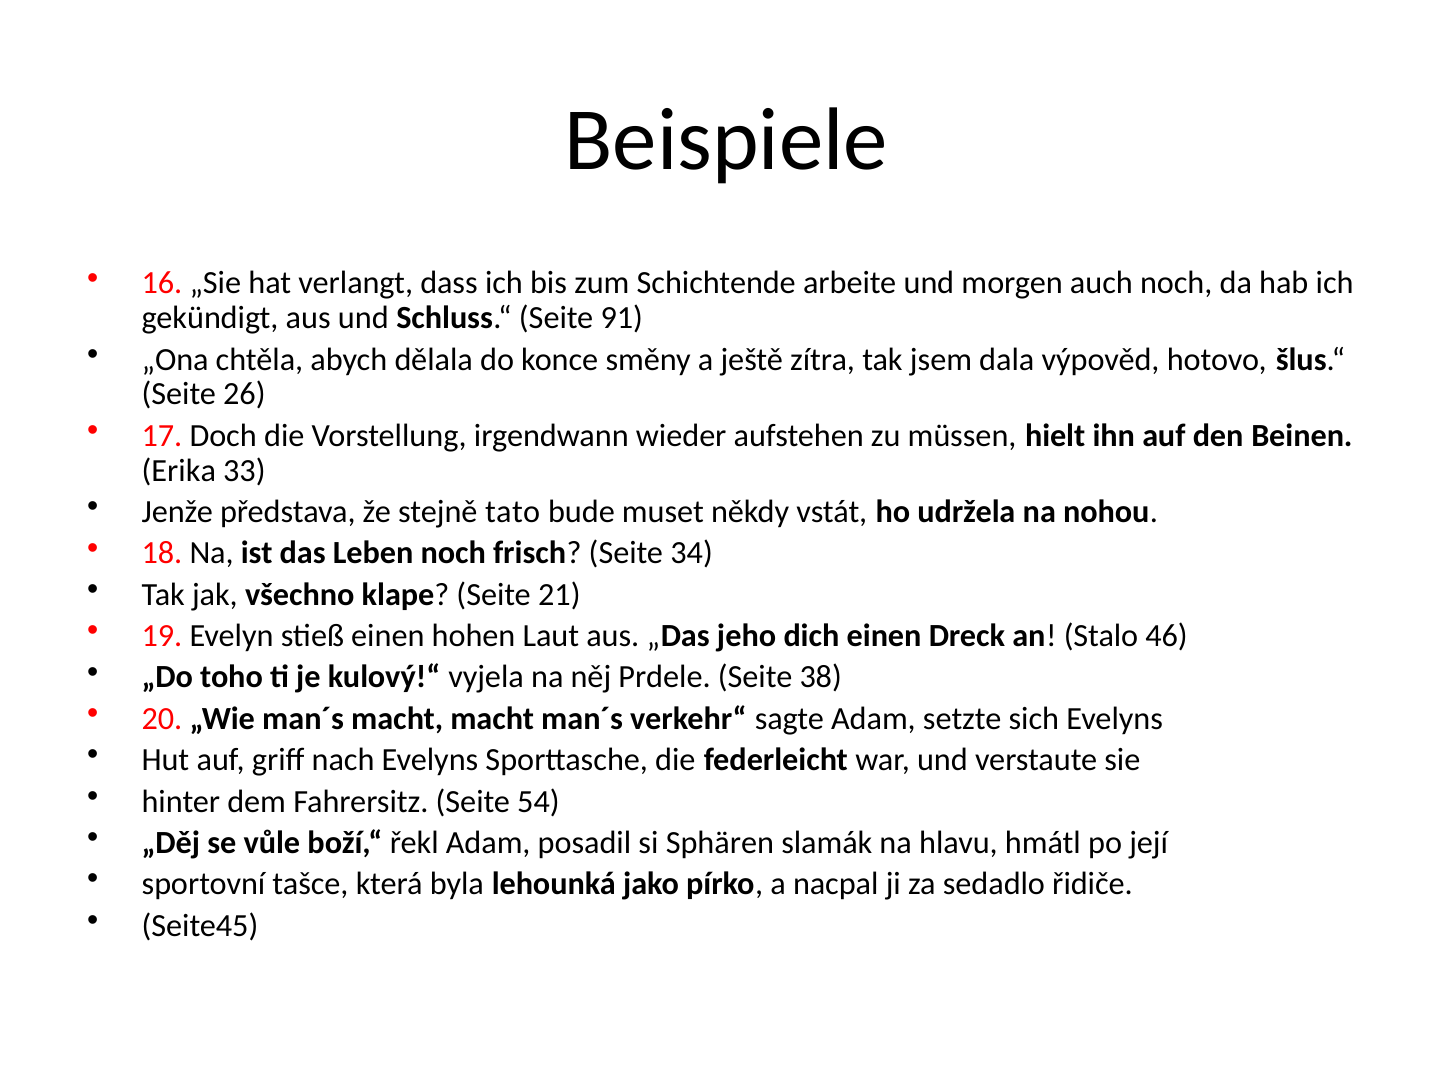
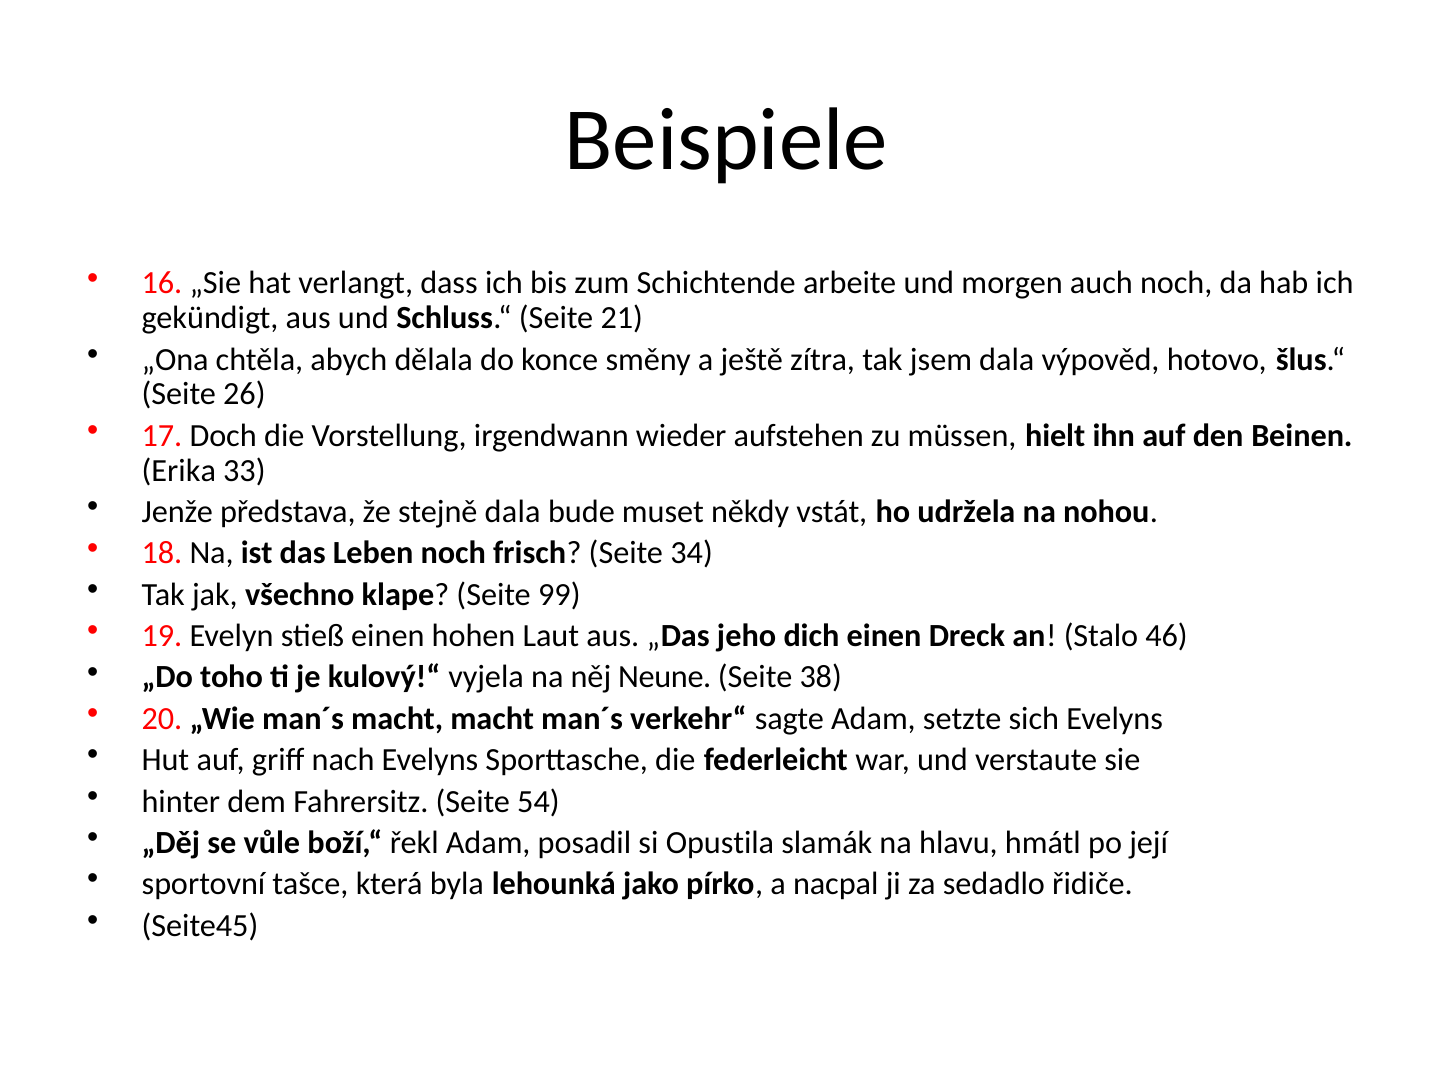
91: 91 -> 21
stejně tato: tato -> dala
21: 21 -> 99
Prdele: Prdele -> Neune
Sphären: Sphären -> Opustila
